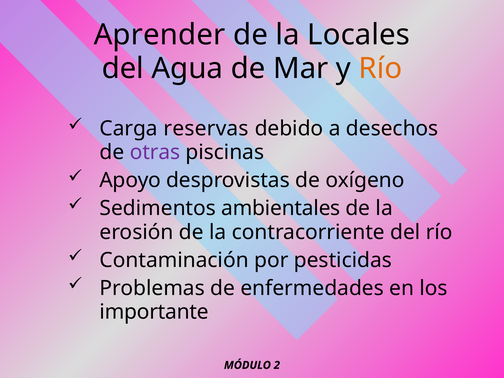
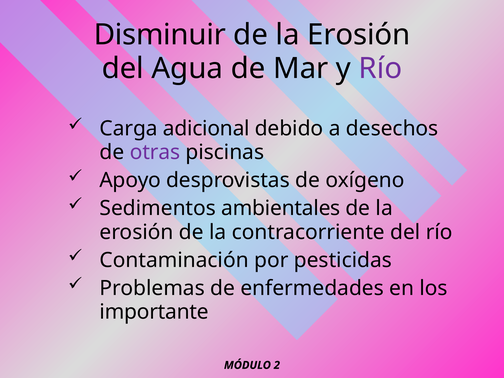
Aprender: Aprender -> Disminuir
Locales at (359, 35): Locales -> Erosión
Río at (380, 68) colour: orange -> purple
reservas: reservas -> adicional
